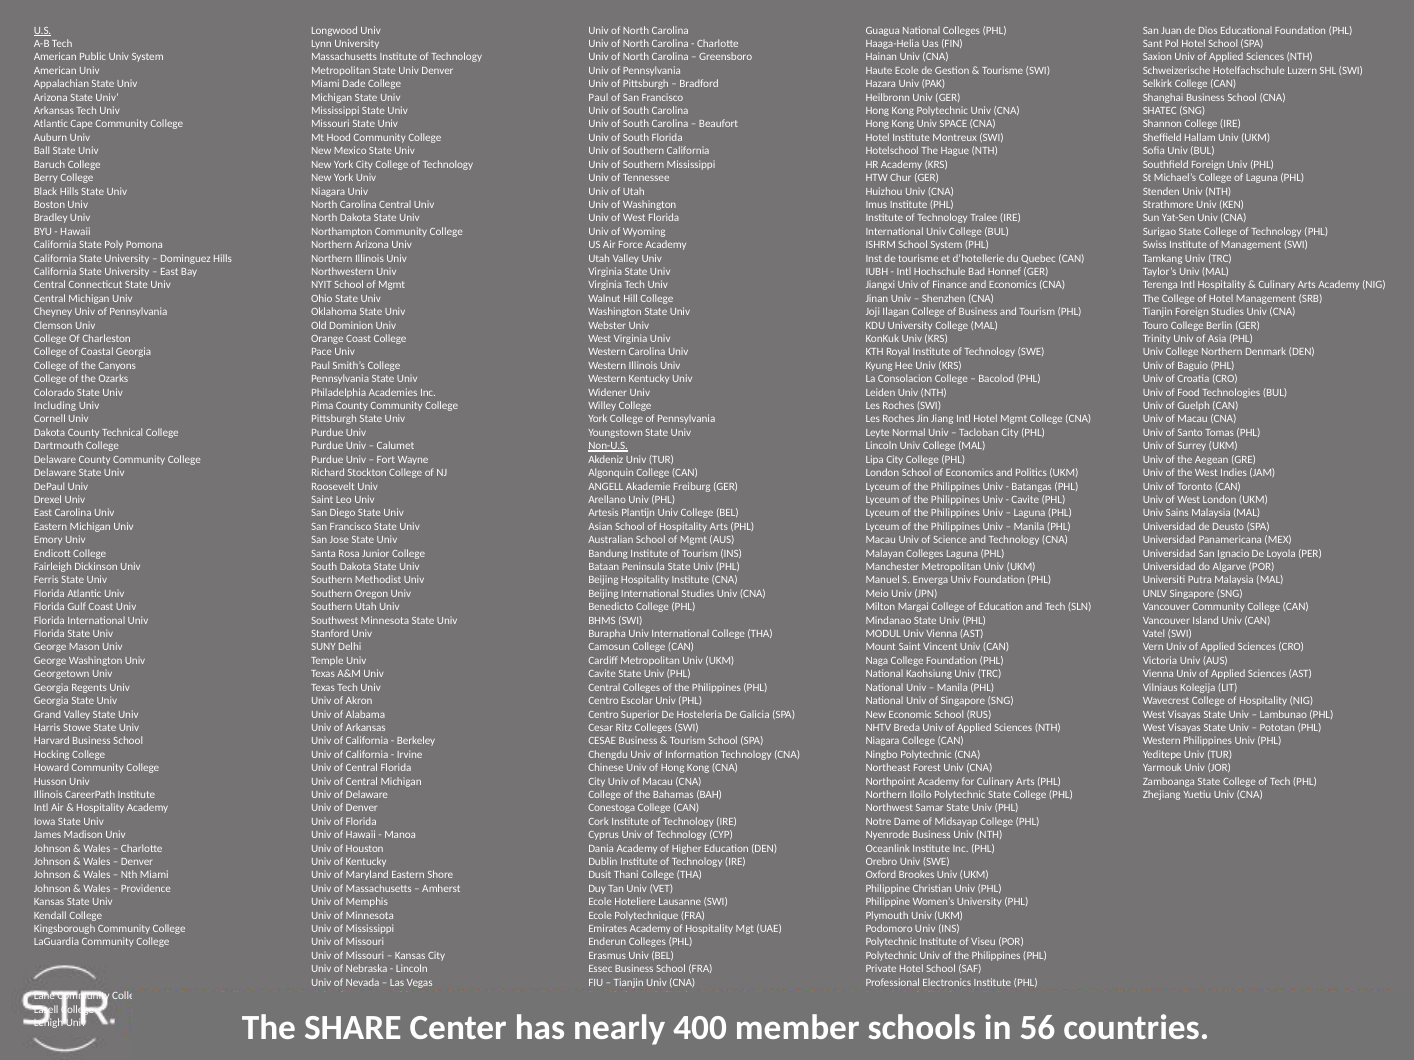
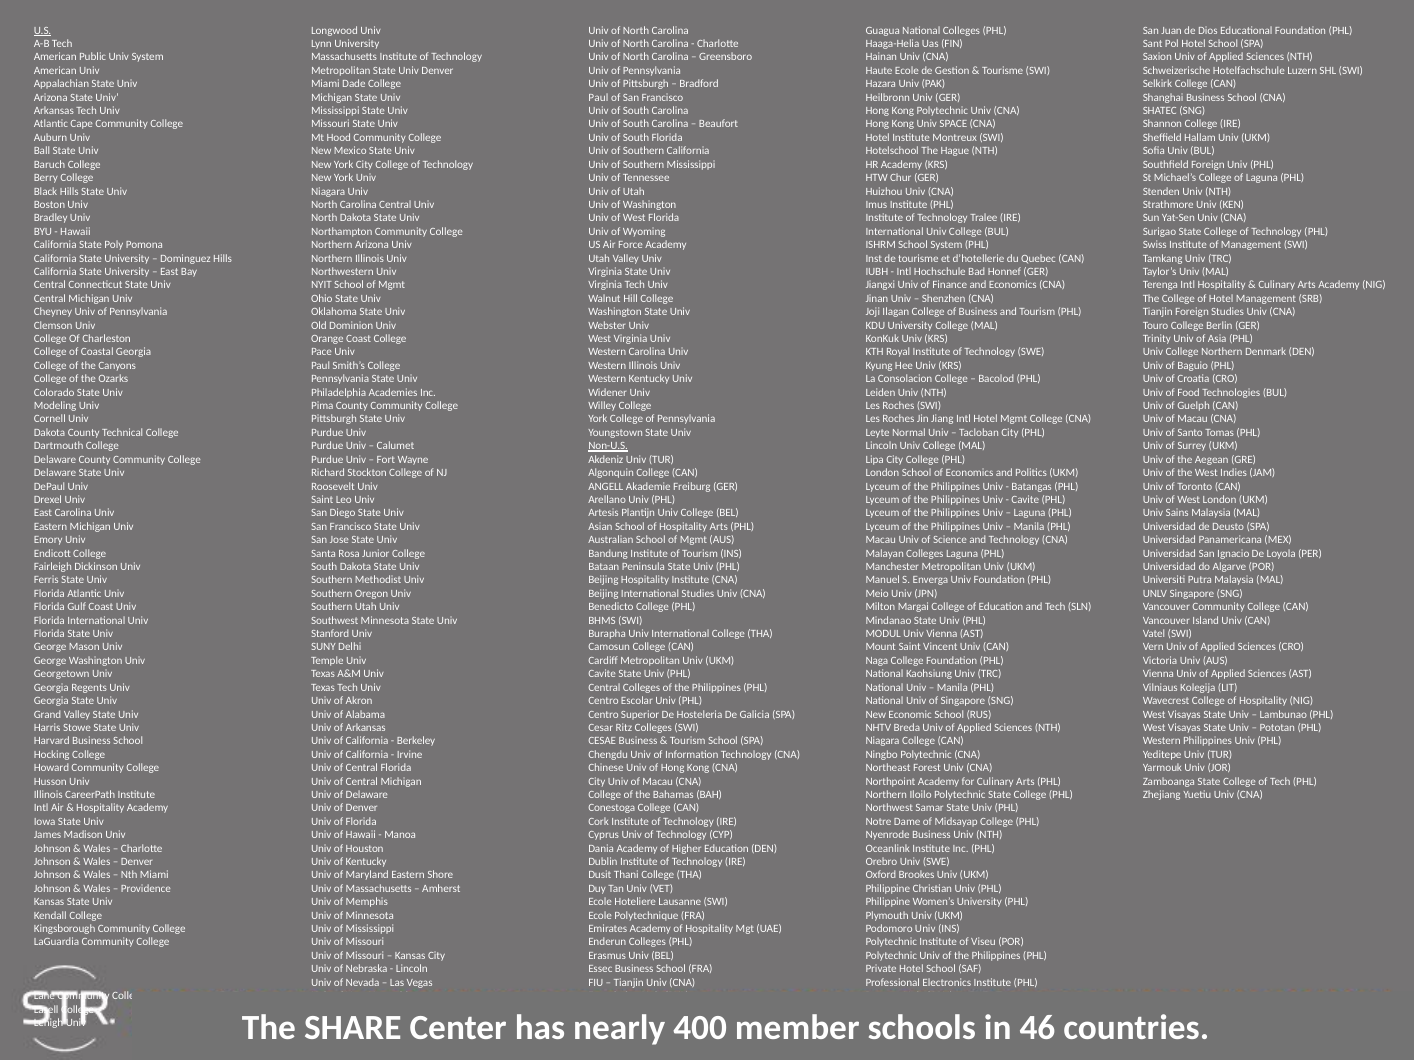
Including: Including -> Modeling
56: 56 -> 46
